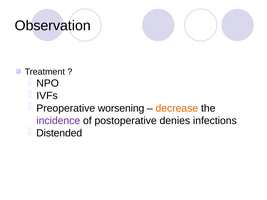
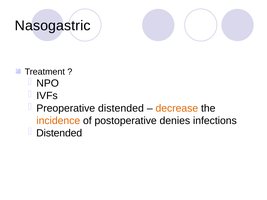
Observation: Observation -> Nasogastric
Preoperative worsening: worsening -> distended
incidence colour: purple -> orange
